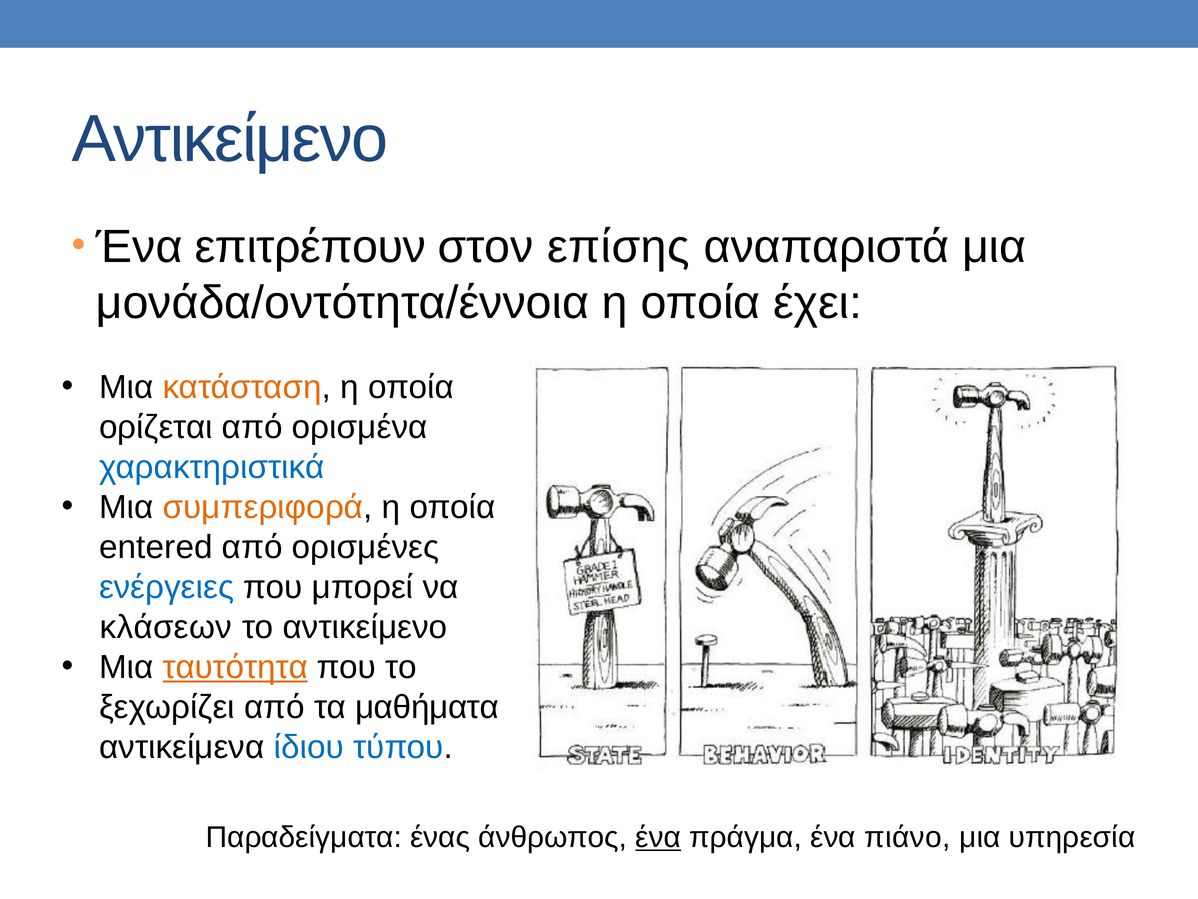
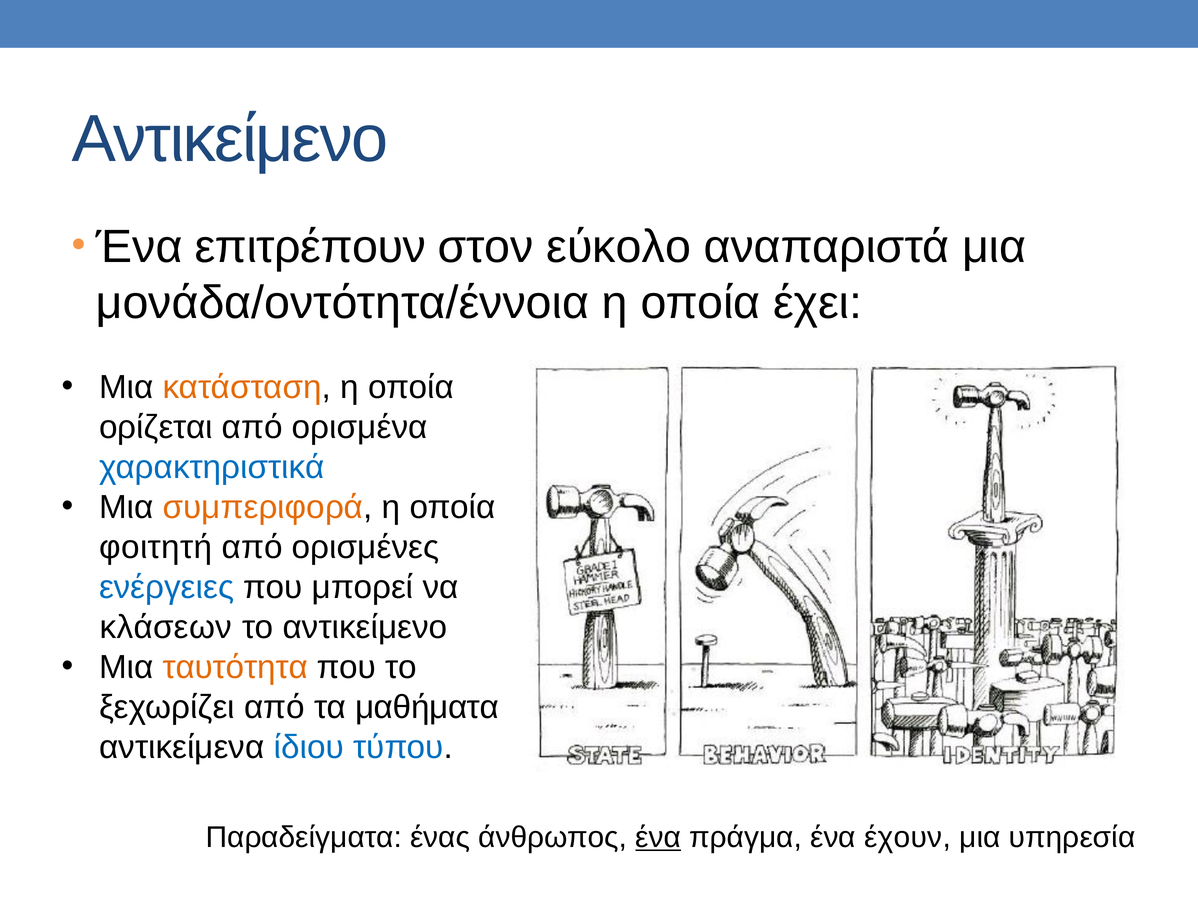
επίσης: επίσης -> εύκολο
entered: entered -> φοιτητή
ταυτότητα underline: present -> none
πιάνο: πιάνο -> έχουν
